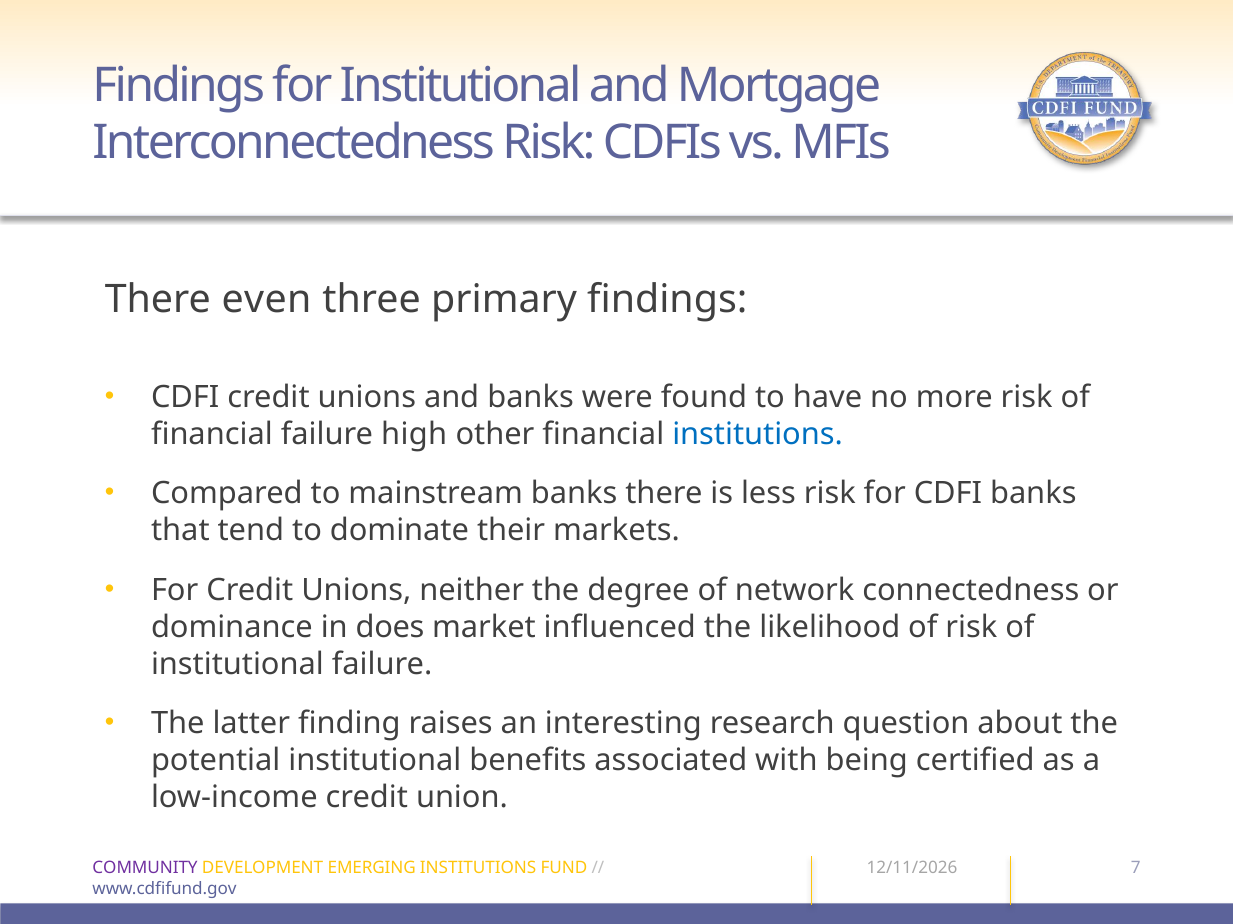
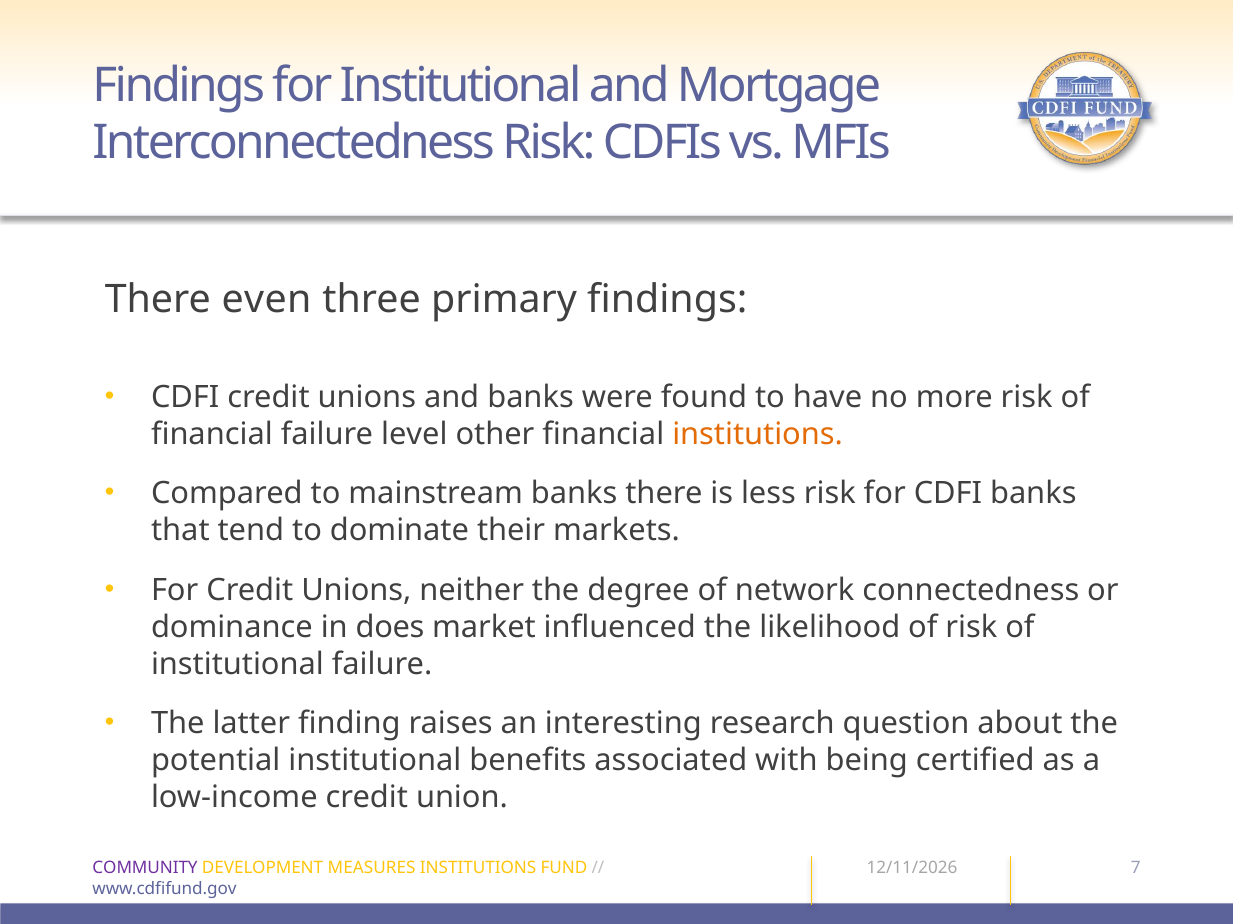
high: high -> level
institutions at (758, 434) colour: blue -> orange
EMERGING: EMERGING -> MEASURES
